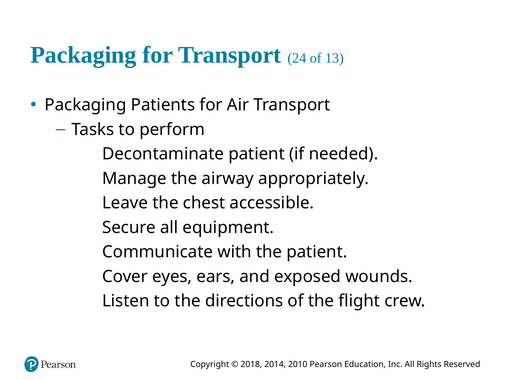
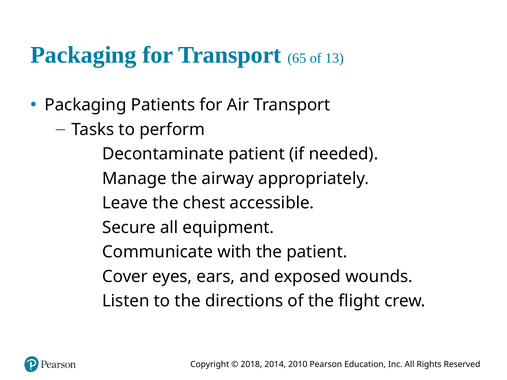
24: 24 -> 65
